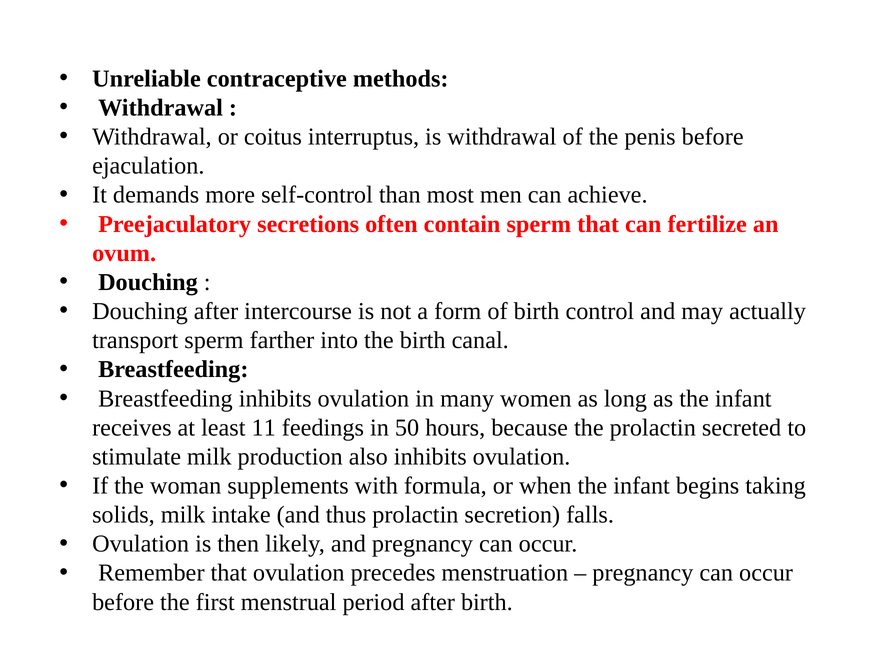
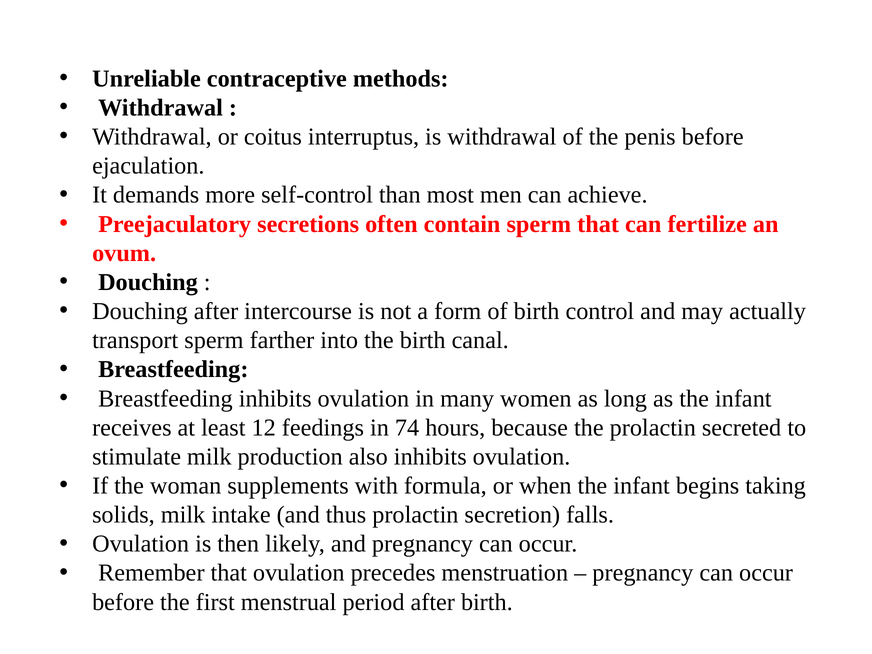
11: 11 -> 12
50: 50 -> 74
